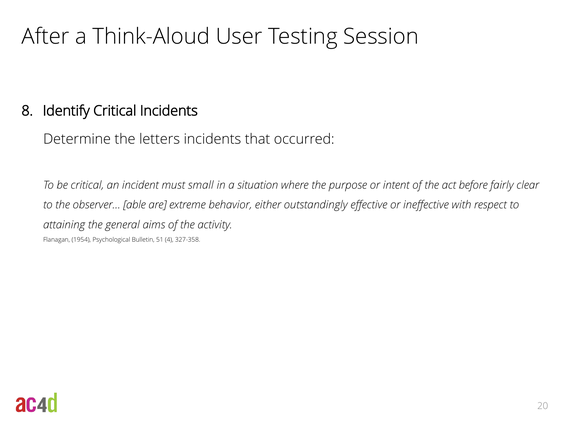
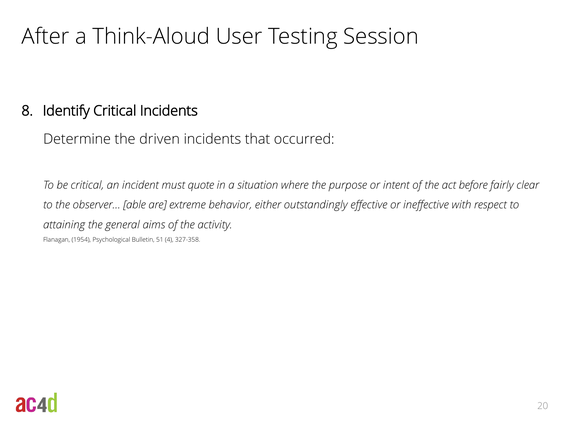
letters: letters -> driven
small: small -> quote
